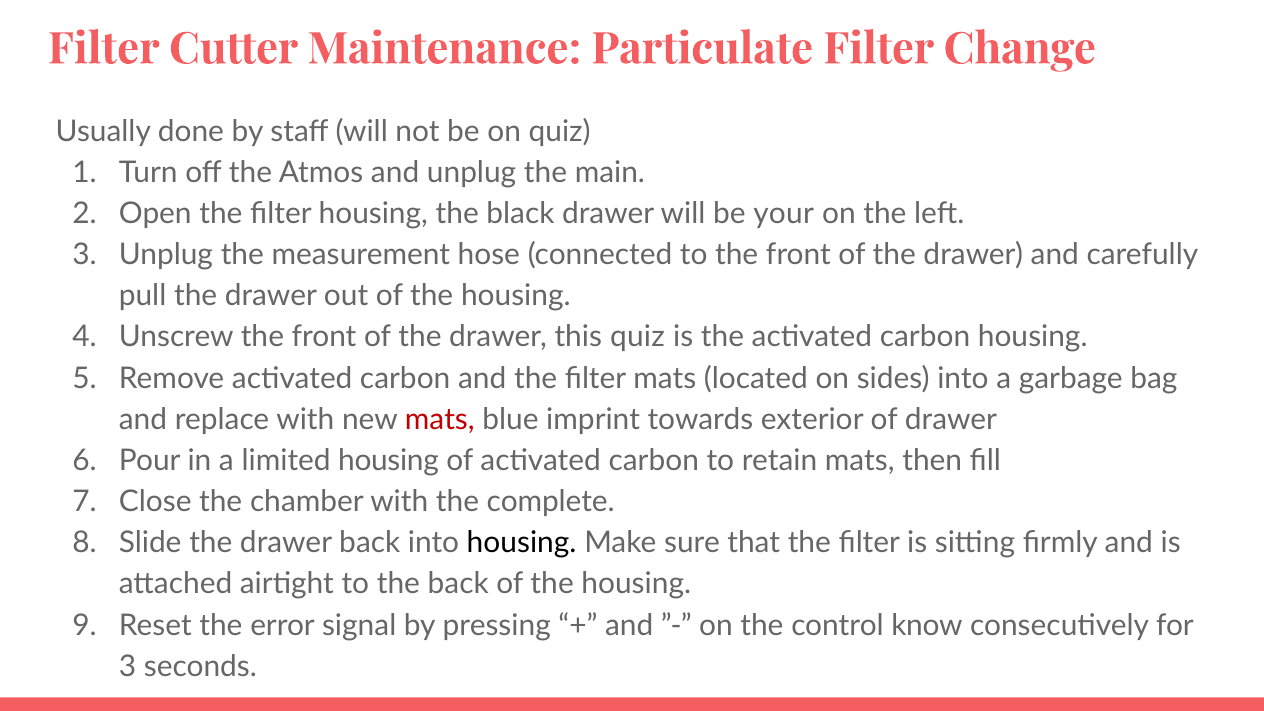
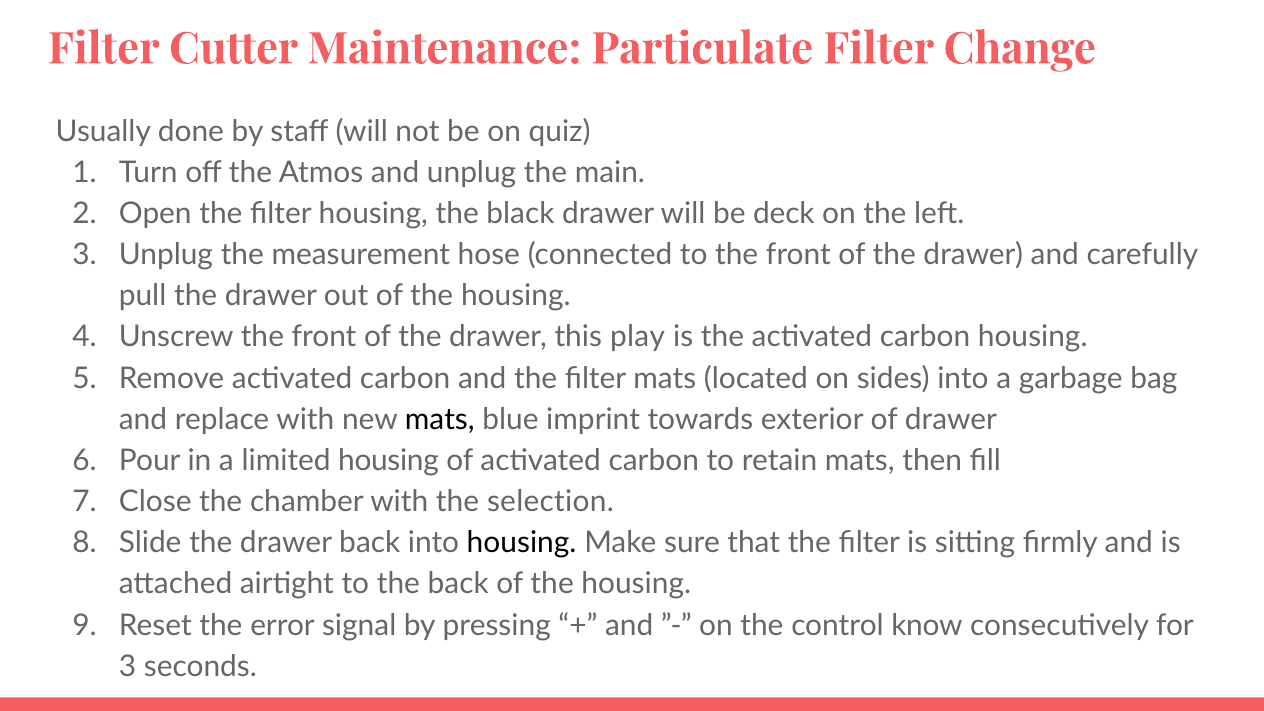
your: your -> deck
this quiz: quiz -> play
mats at (440, 419) colour: red -> black
complete: complete -> selection
